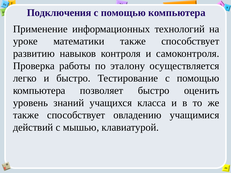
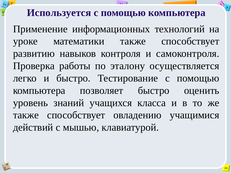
Подключения: Подключения -> Используется
